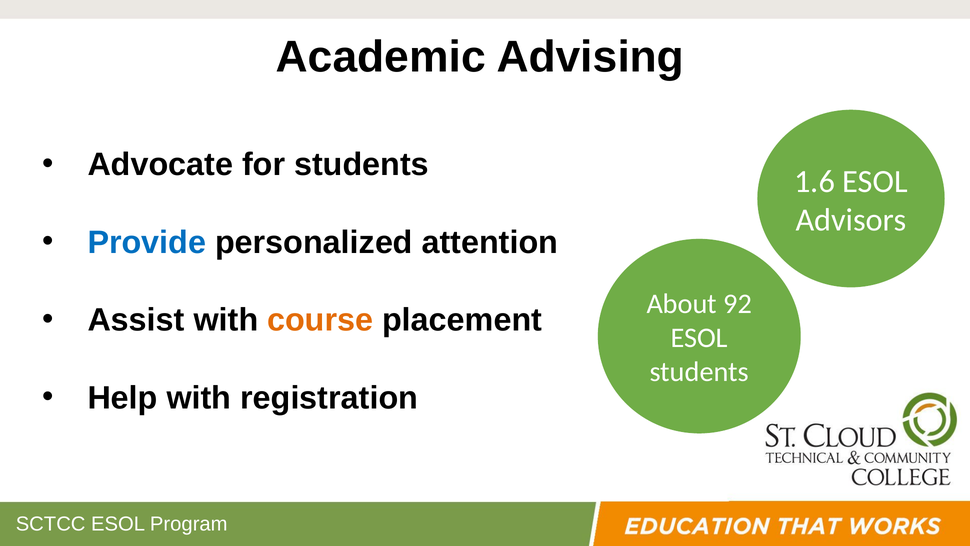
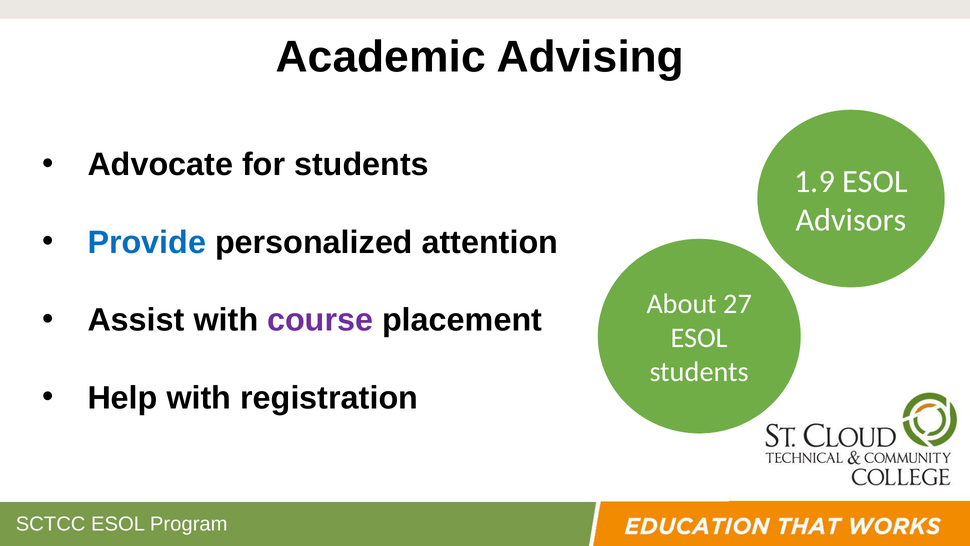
1.6: 1.6 -> 1.9
92: 92 -> 27
course colour: orange -> purple
